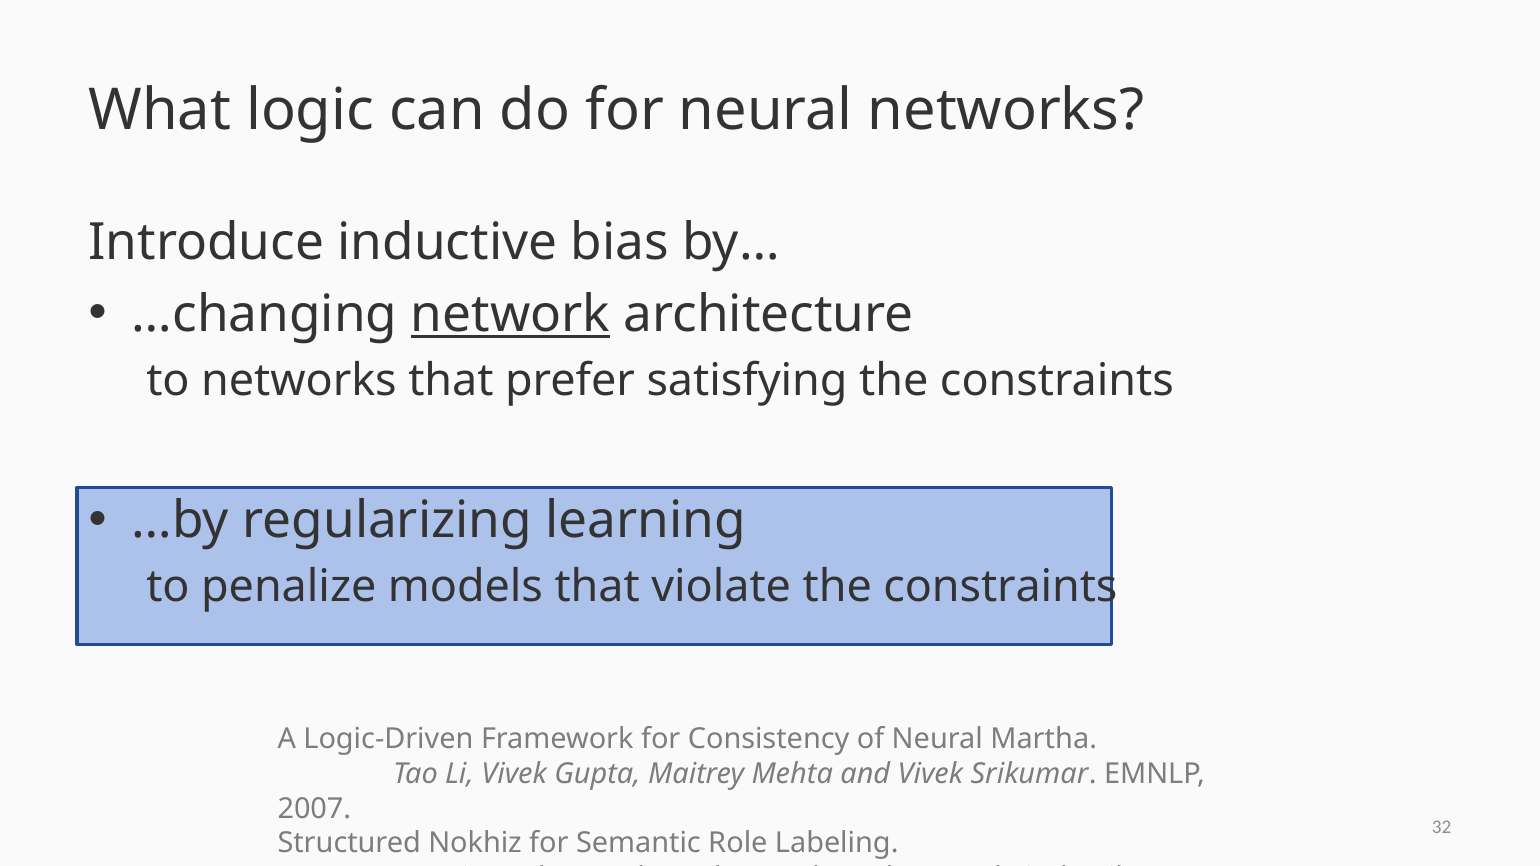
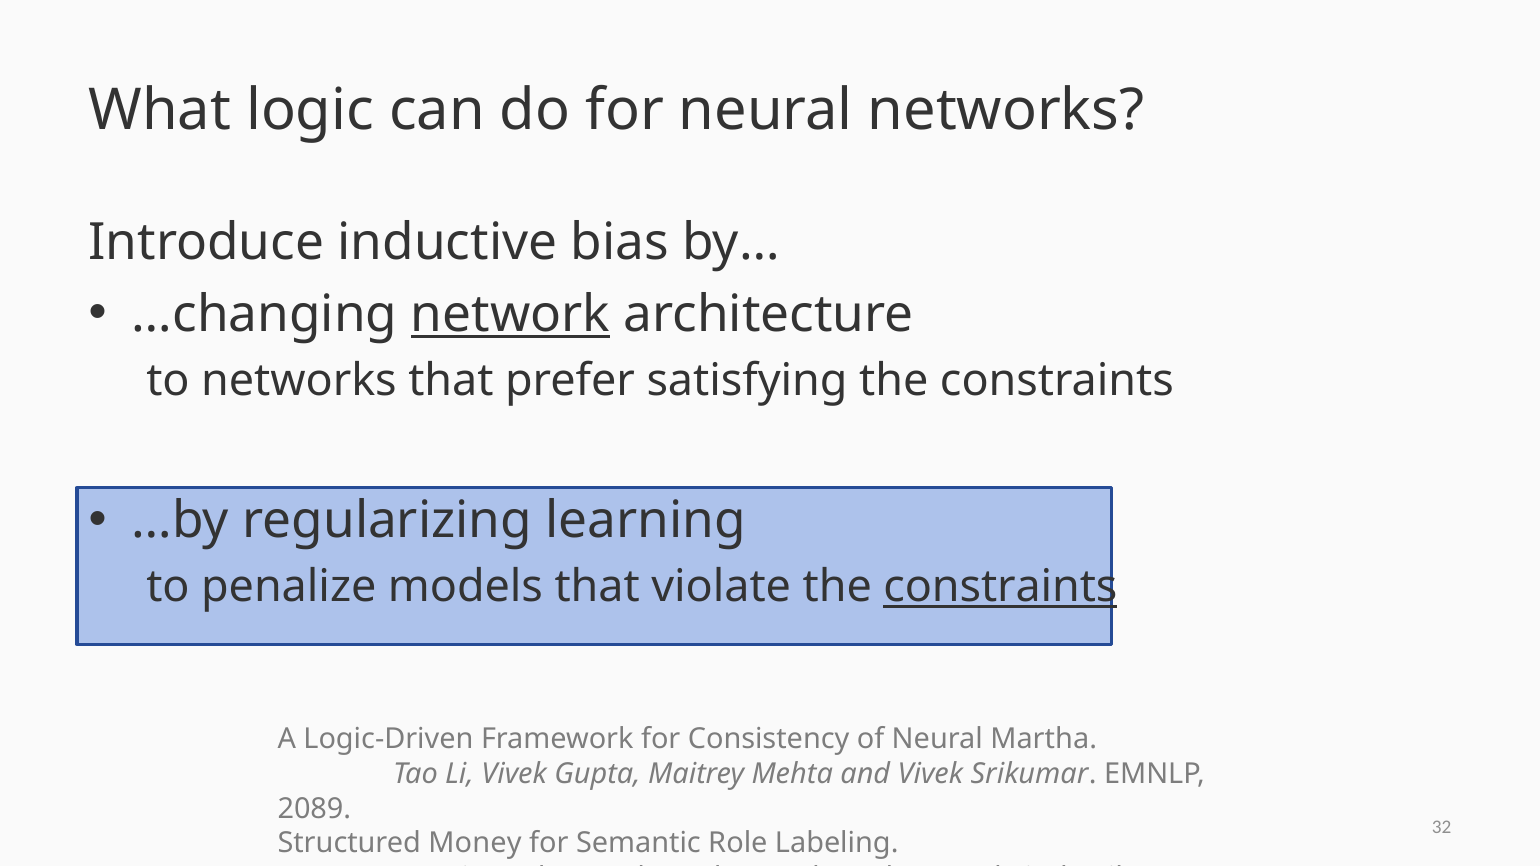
constraints at (1000, 587) underline: none -> present
2007: 2007 -> 2089
Nokhiz: Nokhiz -> Money
